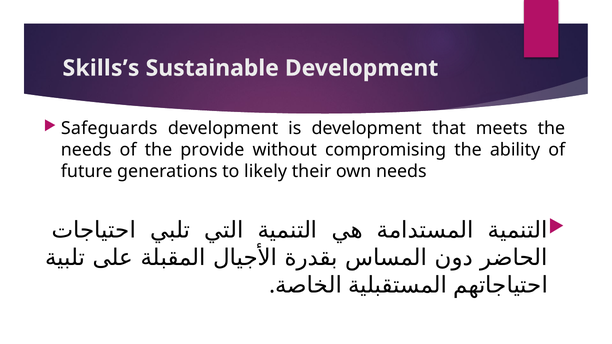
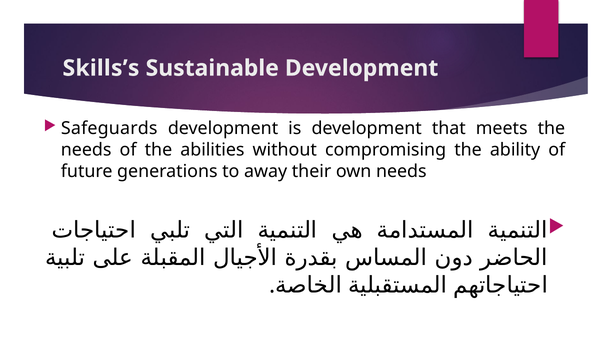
provide: provide -> abilities
likely: likely -> away
